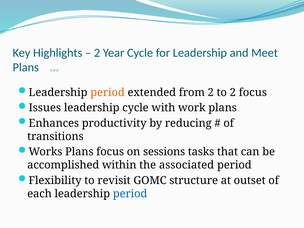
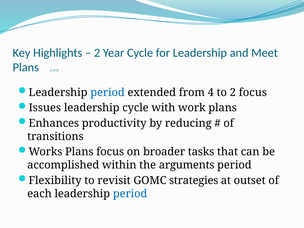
period at (108, 92) colour: orange -> blue
from 2: 2 -> 4
sessions: sessions -> broader
associated: associated -> arguments
structure: structure -> strategies
